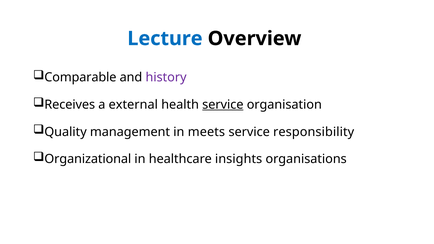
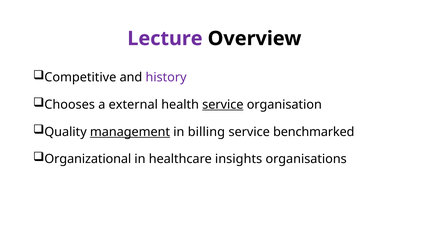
Lecture colour: blue -> purple
Comparable: Comparable -> Competitive
Receives: Receives -> Chooses
management underline: none -> present
meets: meets -> billing
responsibility: responsibility -> benchmarked
